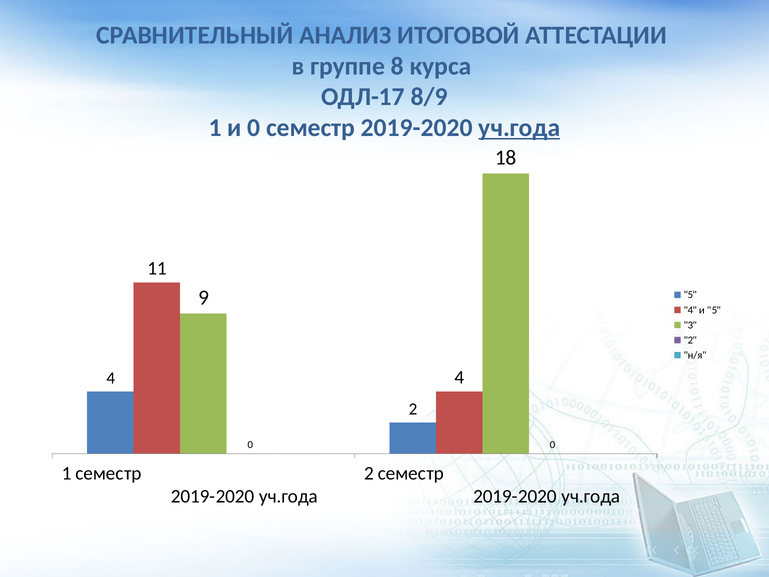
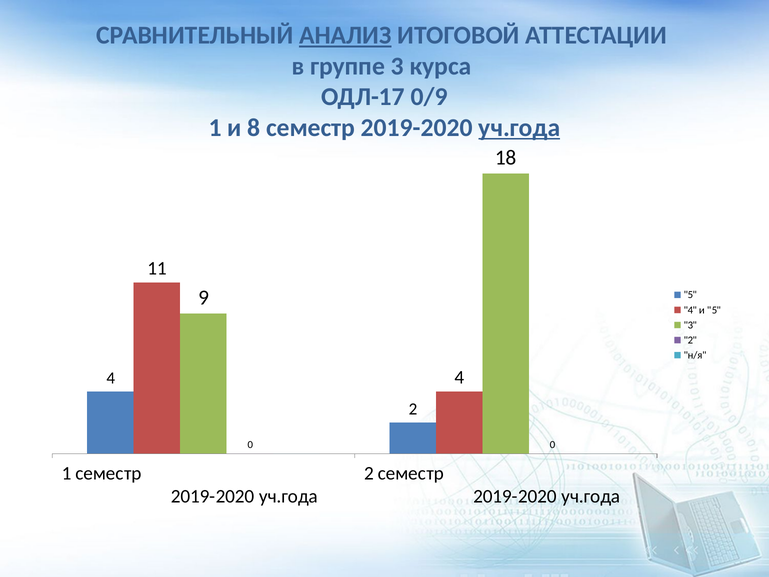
АНАЛИЗ underline: none -> present
группе 8: 8 -> 3
8/9: 8/9 -> 0/9
и 0: 0 -> 8
